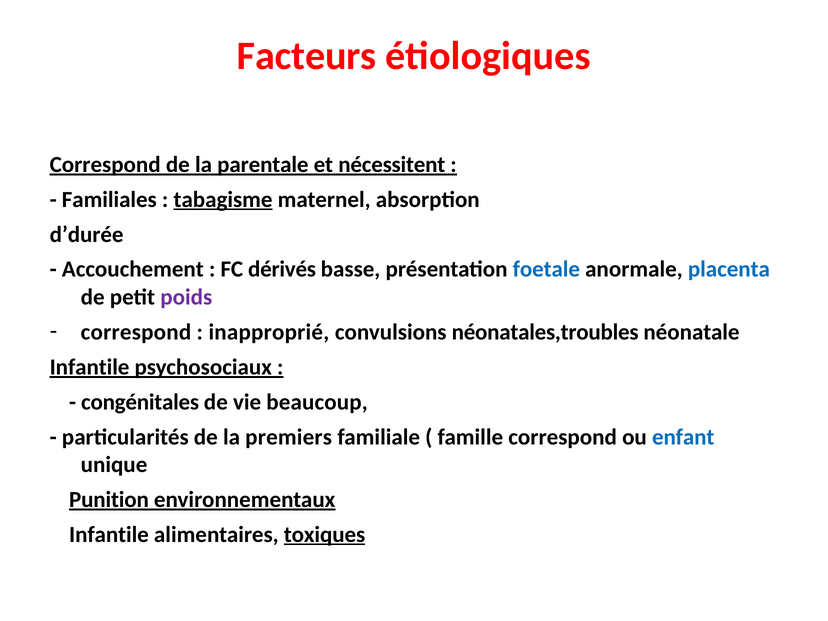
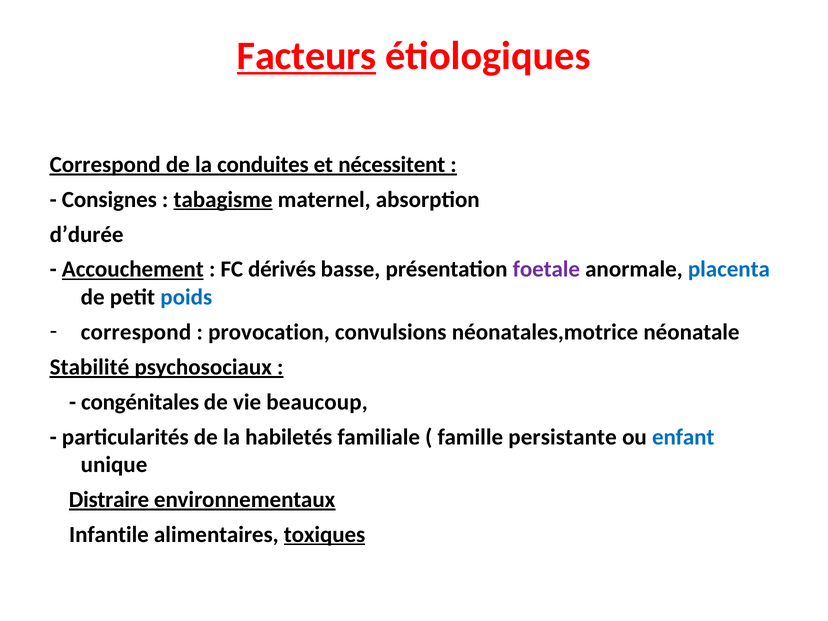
Facteurs underline: none -> present
parentale: parentale -> conduites
Familiales: Familiales -> Consignes
Accouchement underline: none -> present
foetale colour: blue -> purple
poids colour: purple -> blue
inapproprié: inapproprié -> provocation
néonatales,troubles: néonatales,troubles -> néonatales,motrice
Infantile at (90, 367): Infantile -> Stabilité
premiers: premiers -> habiletés
famille correspond: correspond -> persistante
Punition: Punition -> Distraire
